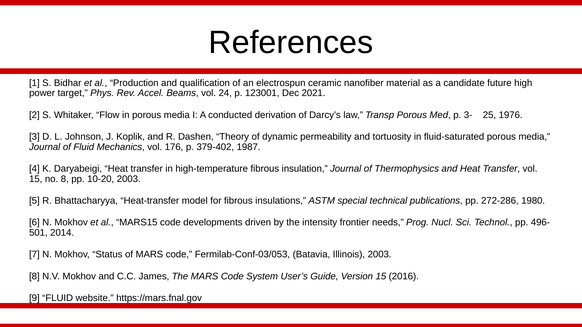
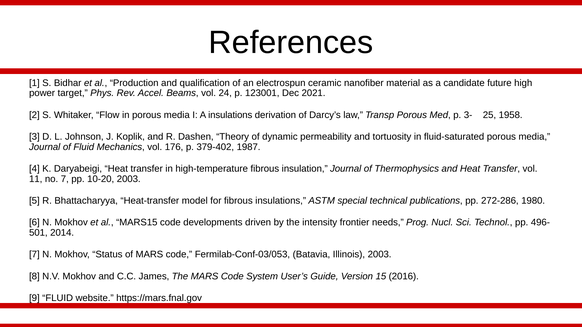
A conducted: conducted -> insulations
1976: 1976 -> 1958
15 at (36, 179): 15 -> 11
no 8: 8 -> 7
